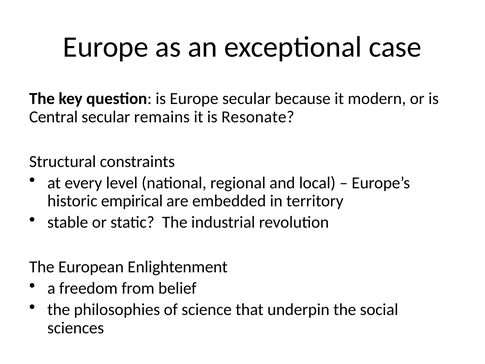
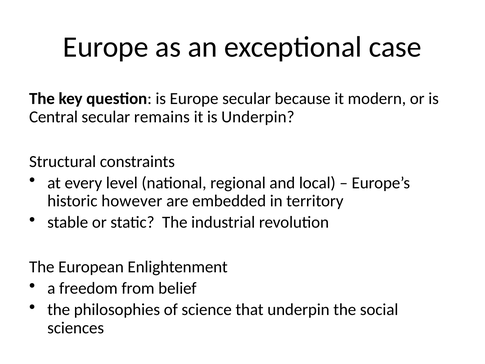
is Resonate: Resonate -> Underpin
empirical: empirical -> however
